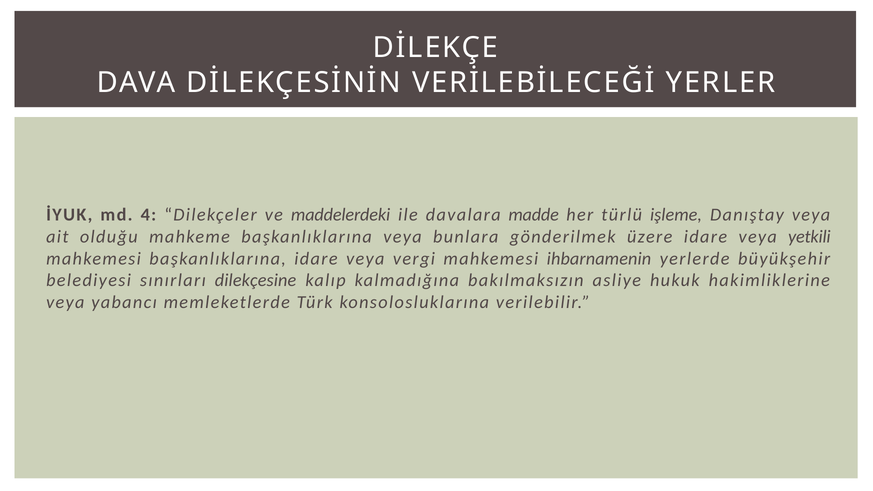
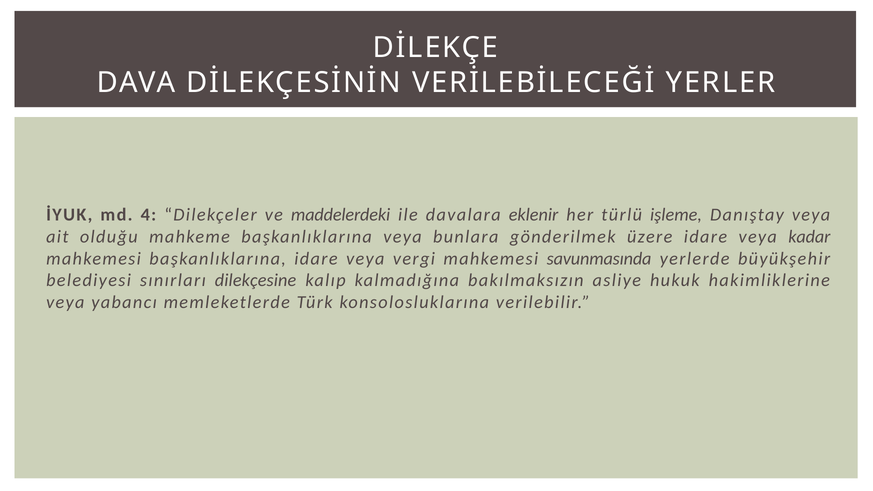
madde: madde -> eklenir
yetkili: yetkili -> kadar
ihbarnamenin: ihbarnamenin -> savunmasında
